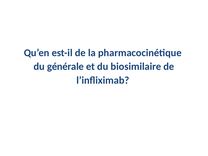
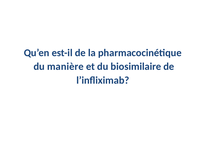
générale: générale -> manière
